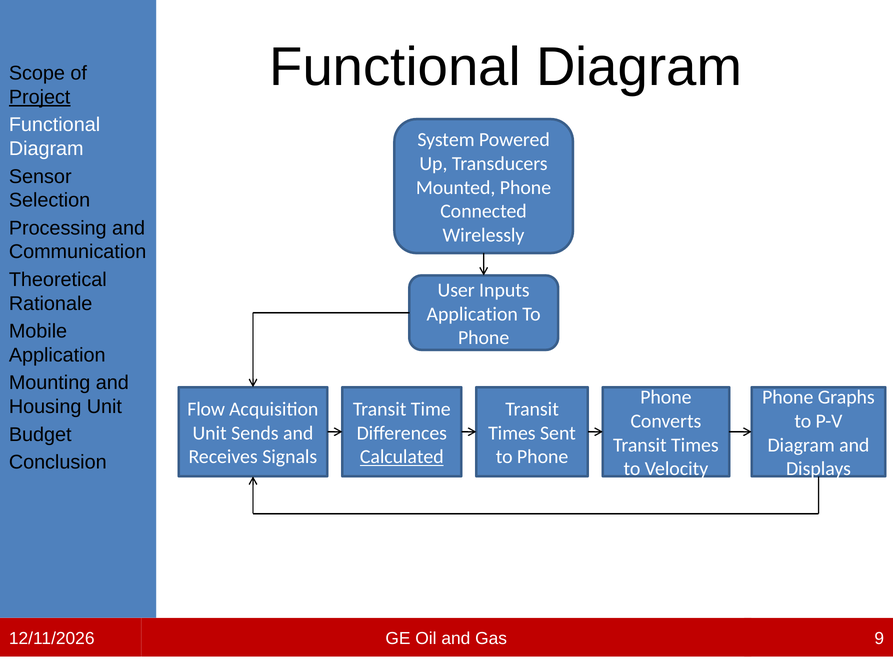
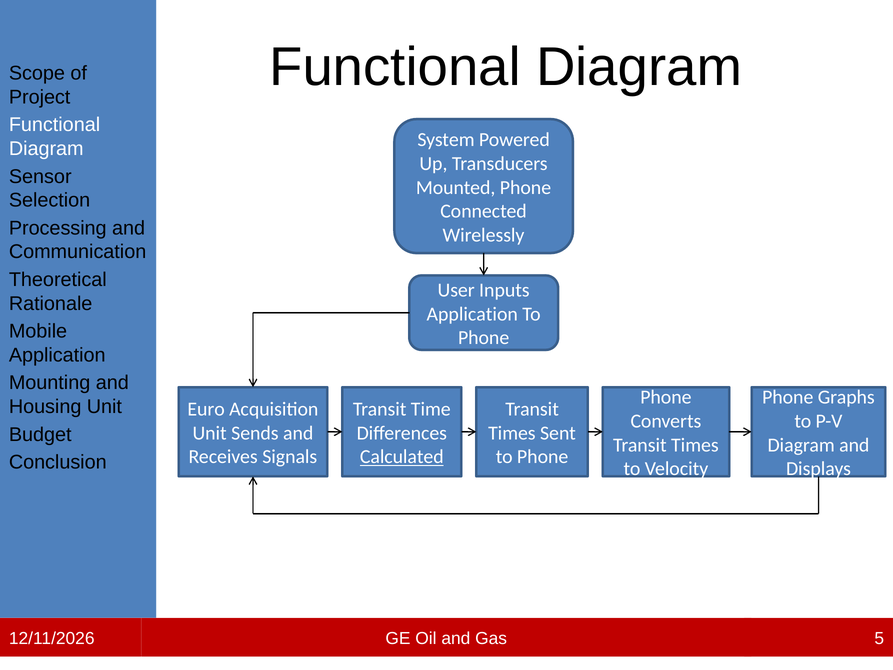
Project underline: present -> none
Flow: Flow -> Euro
9: 9 -> 5
